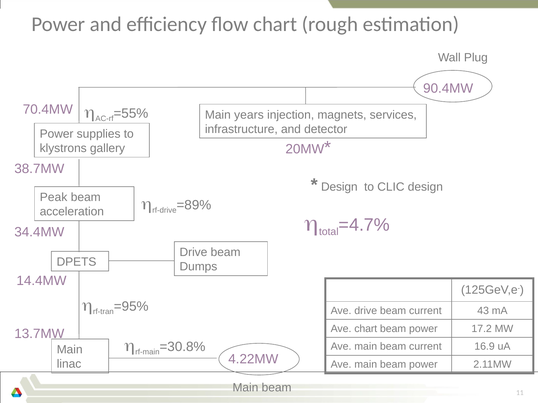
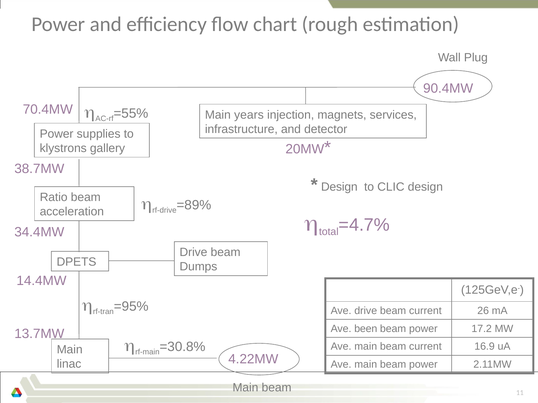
Peak: Peak -> Ratio
43: 43 -> 26
Ave chart: chart -> been
